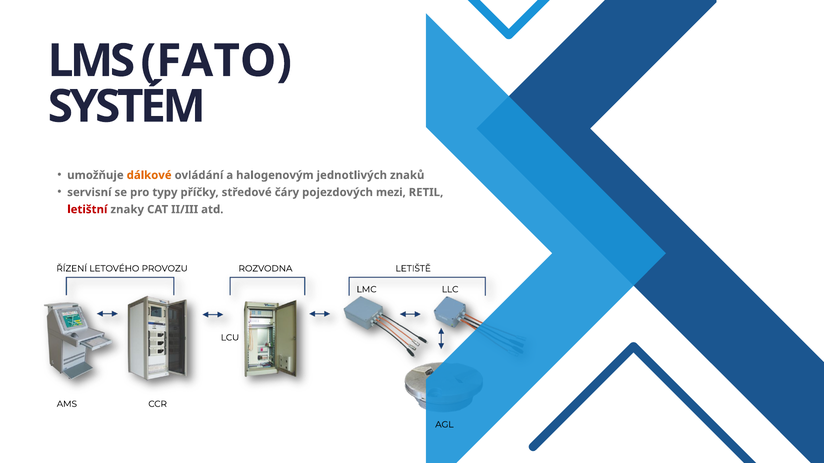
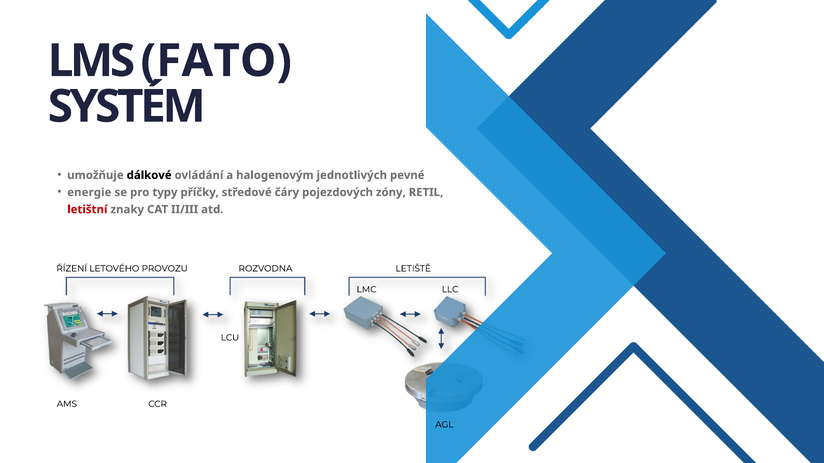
dálkové colour: orange -> black
znaků: znaků -> pevné
servisní: servisní -> energie
mezi: mezi -> zóny
